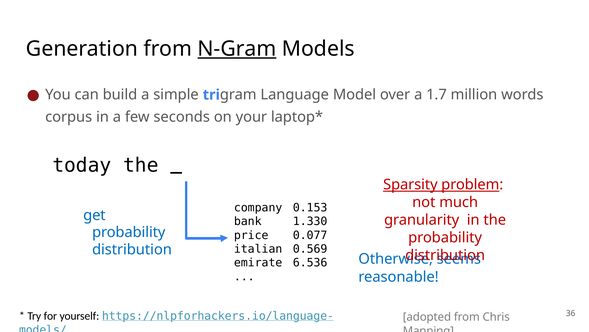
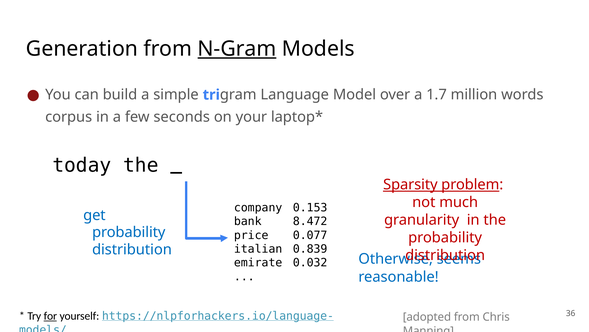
1.330: 1.330 -> 8.472
0.569: 0.569 -> 0.839
6.536: 6.536 -> 0.032
for underline: none -> present
